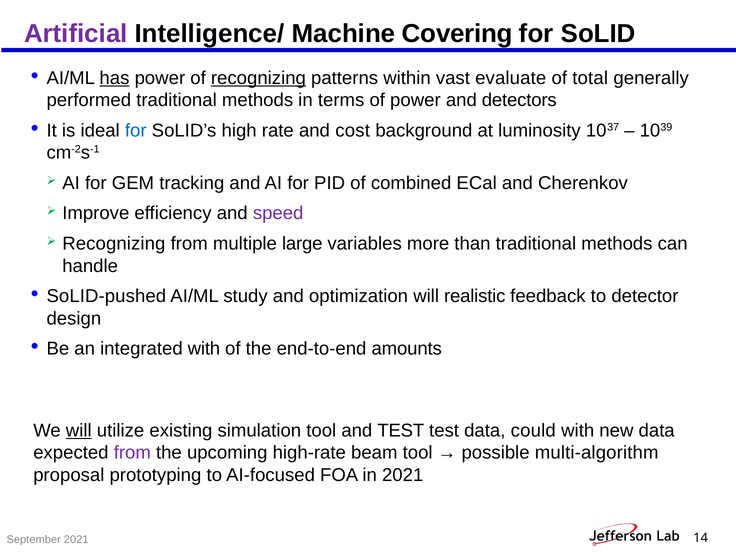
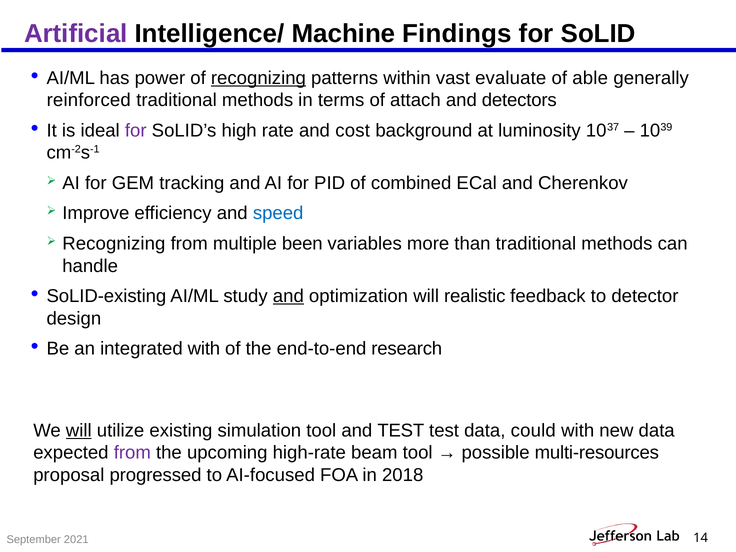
Covering: Covering -> Findings
has underline: present -> none
total: total -> able
performed: performed -> reinforced
of power: power -> attach
for at (136, 131) colour: blue -> purple
speed colour: purple -> blue
large: large -> been
SoLID-pushed: SoLID-pushed -> SoLID-existing
and at (288, 296) underline: none -> present
amounts: amounts -> research
multi-algorithm: multi-algorithm -> multi-resources
prototyping: prototyping -> progressed
in 2021: 2021 -> 2018
